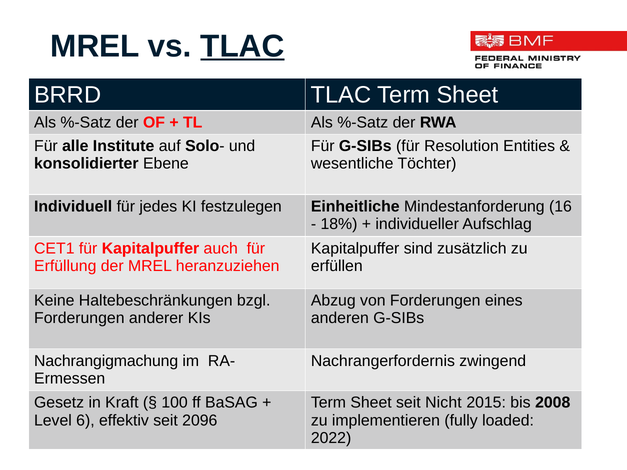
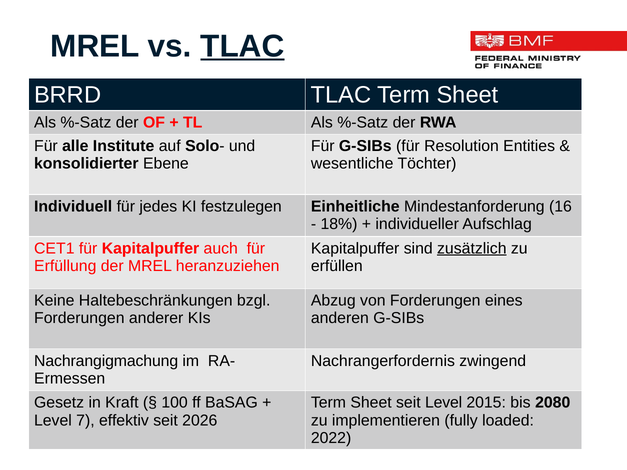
zusätzlich underline: none -> present
seit Nicht: Nicht -> Level
2008: 2008 -> 2080
Level 6: 6 -> 7
2096: 2096 -> 2026
